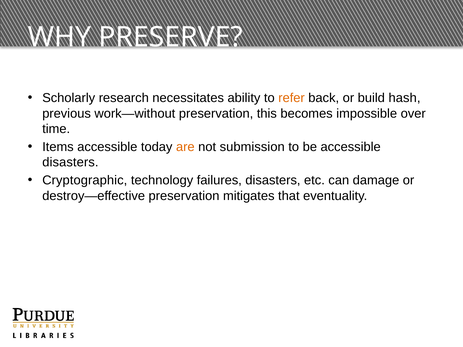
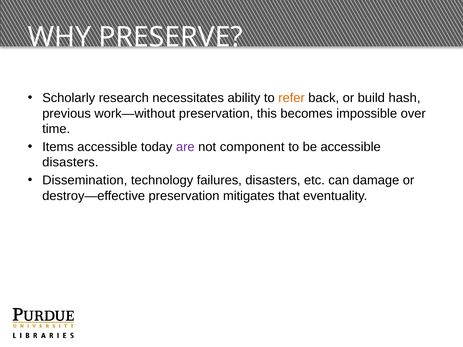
are colour: orange -> purple
submission: submission -> component
Cryptographic: Cryptographic -> Dissemination
